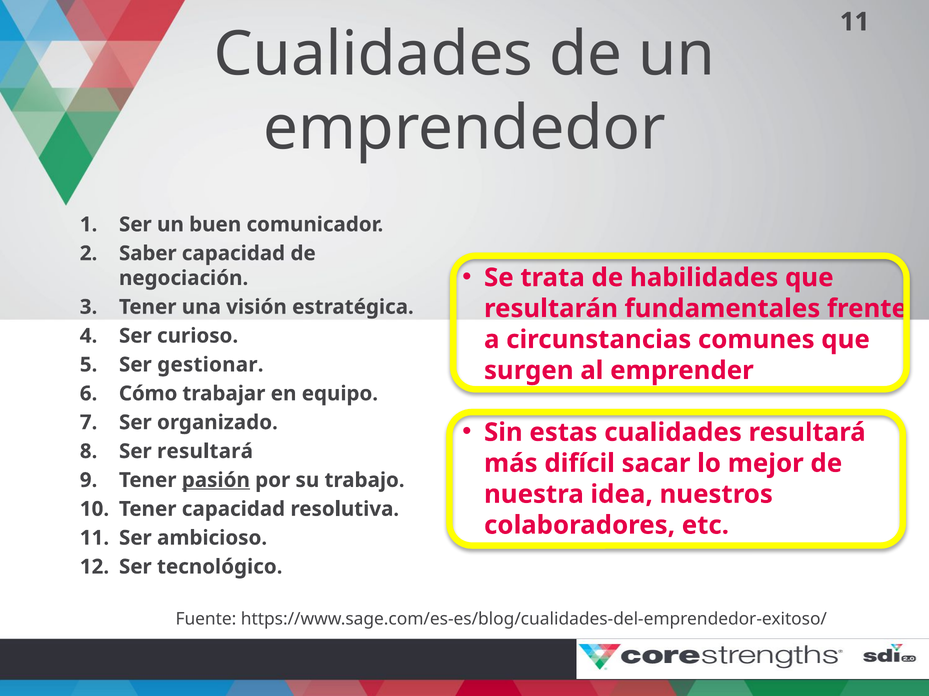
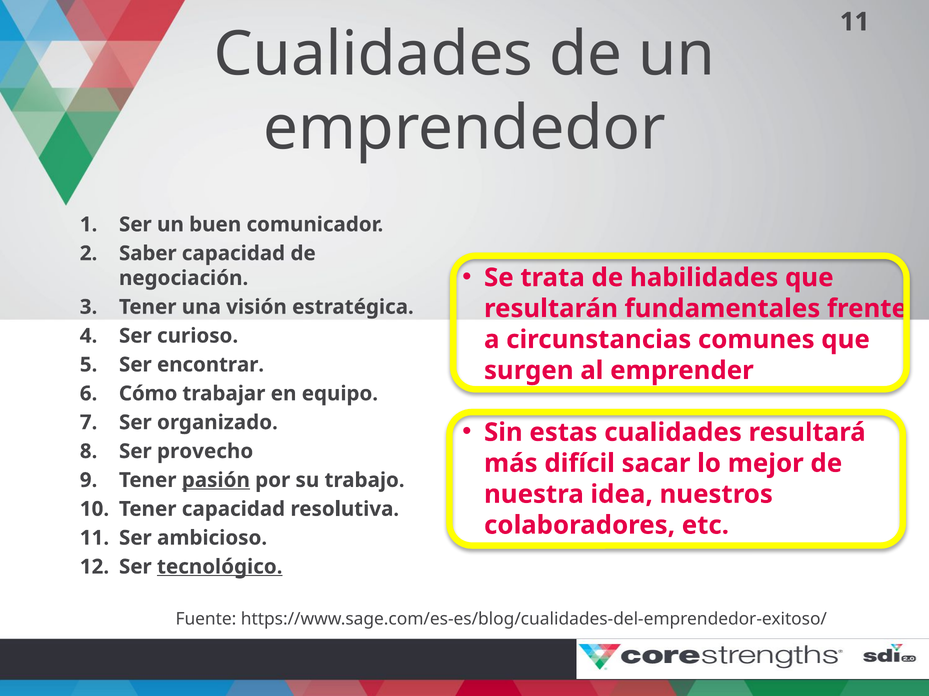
gestionar: gestionar -> encontrar
Ser resultará: resultará -> provecho
tecnológico underline: none -> present
